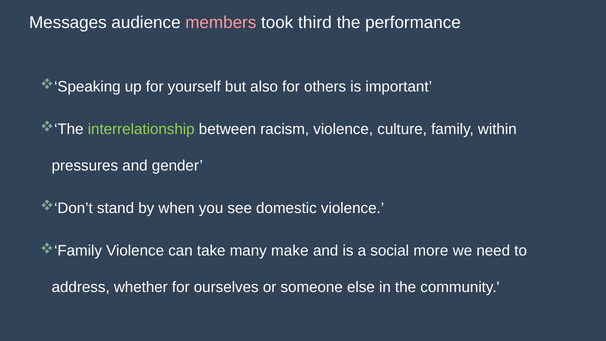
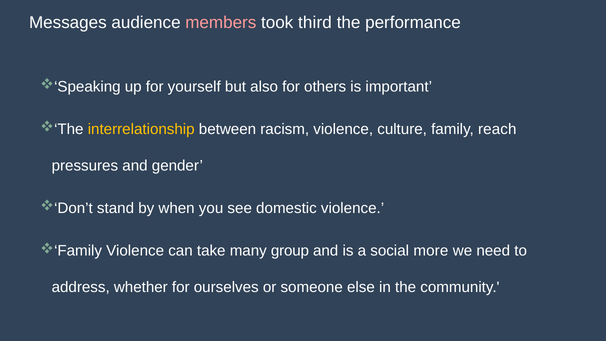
interrelationship colour: light green -> yellow
within: within -> reach
make: make -> group
